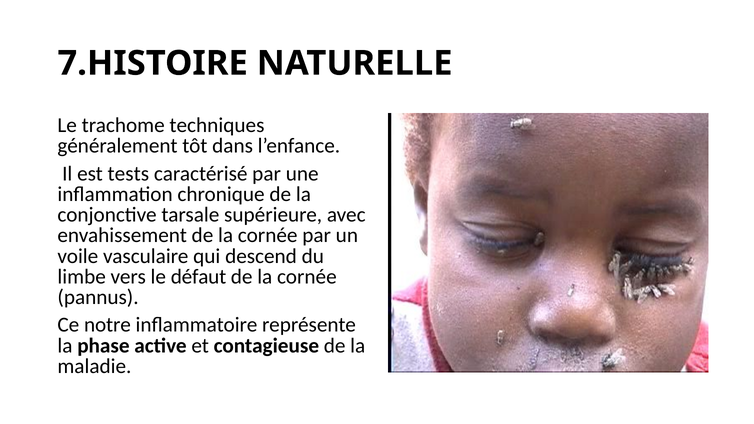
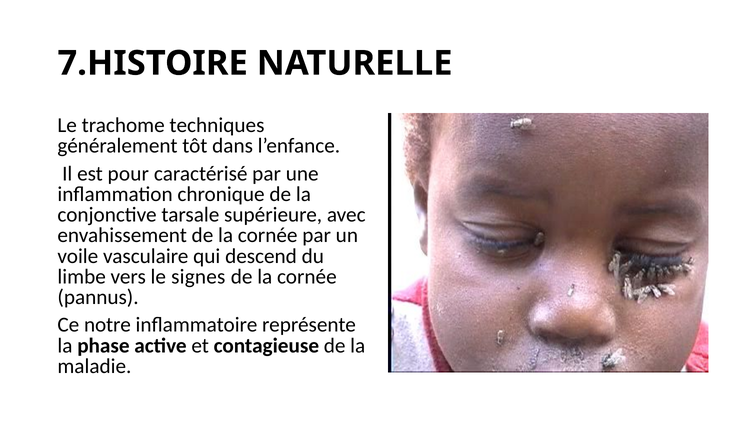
tests: tests -> pour
défaut: défaut -> signes
